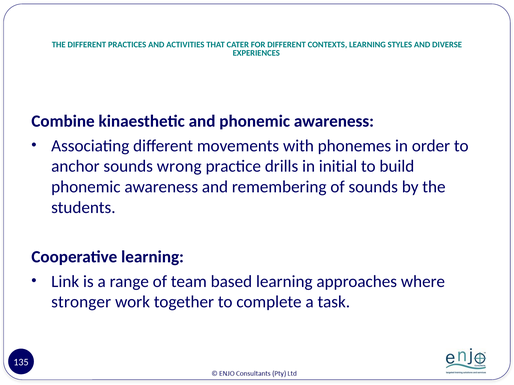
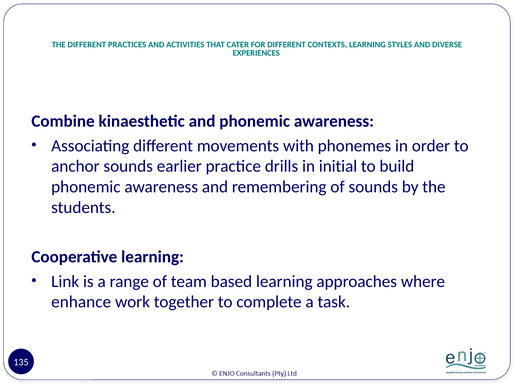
wrong: wrong -> earlier
stronger: stronger -> enhance
